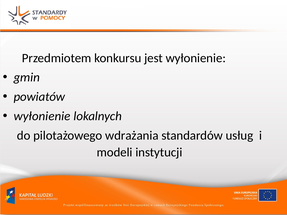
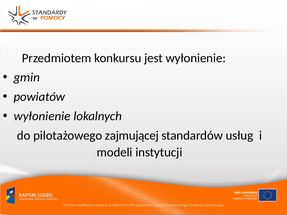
wdrażania: wdrażania -> zajmującej
